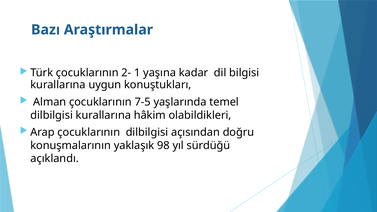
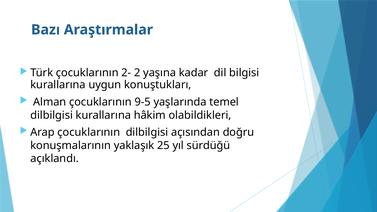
1: 1 -> 2
7-5: 7-5 -> 9-5
98: 98 -> 25
